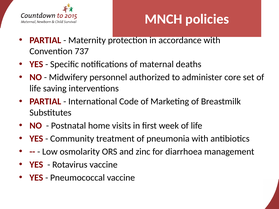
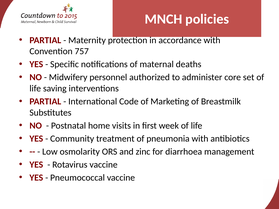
737: 737 -> 757
